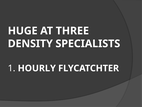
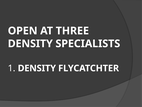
HUGE: HUGE -> OPEN
1 HOURLY: HOURLY -> DENSITY
